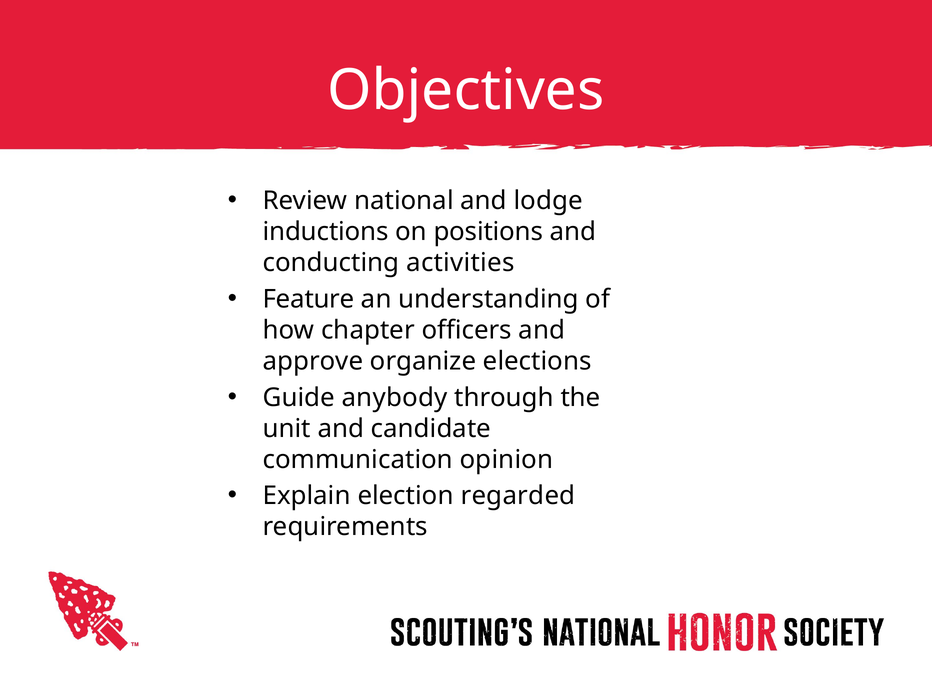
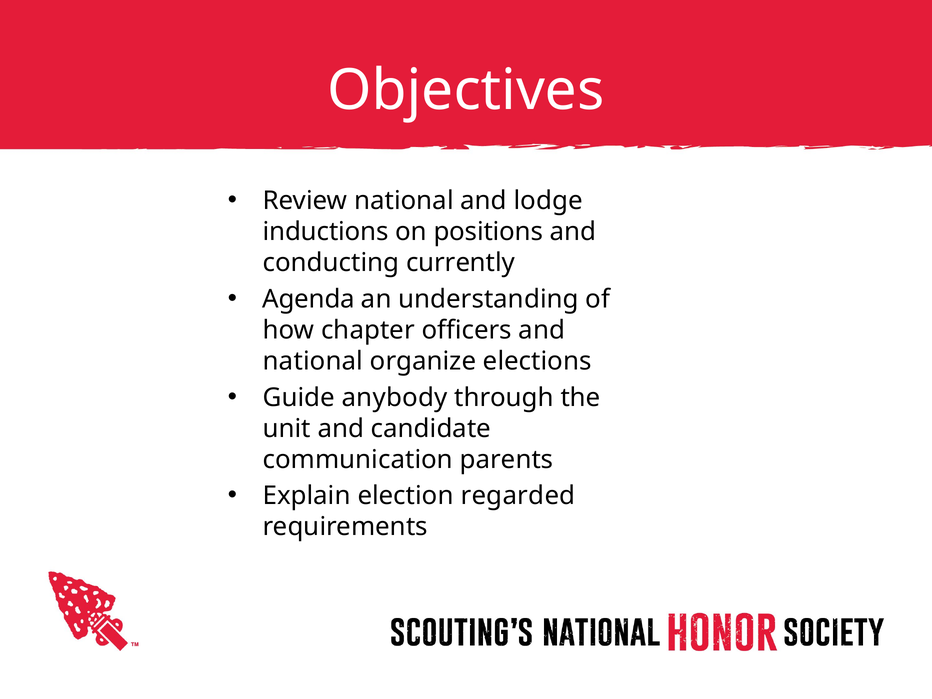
activities: activities -> currently
Feature: Feature -> Agenda
approve at (313, 361): approve -> national
opinion: opinion -> parents
